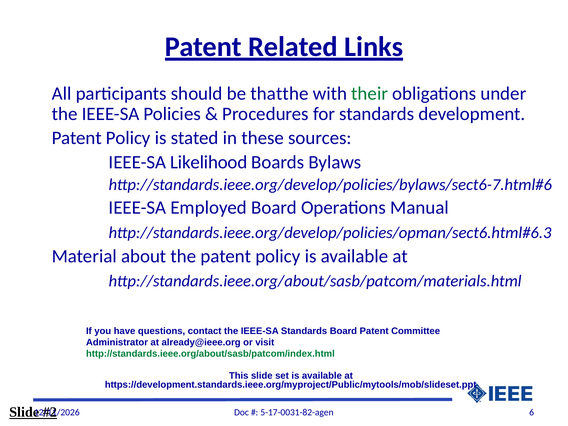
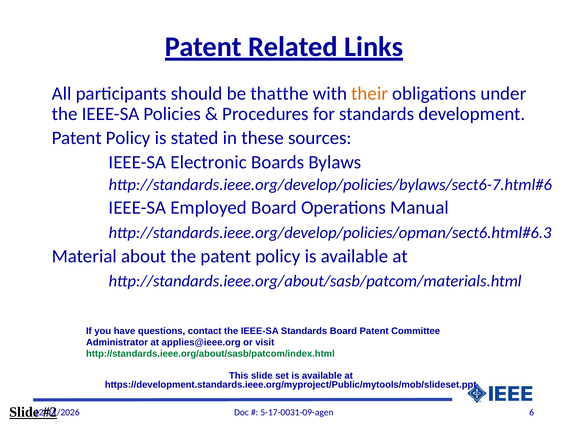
their colour: green -> orange
Likelihood: Likelihood -> Electronic
already@ieee.org: already@ieee.org -> applies@ieee.org
5-17-0031-82-agen: 5-17-0031-82-agen -> 5-17-0031-09-agen
